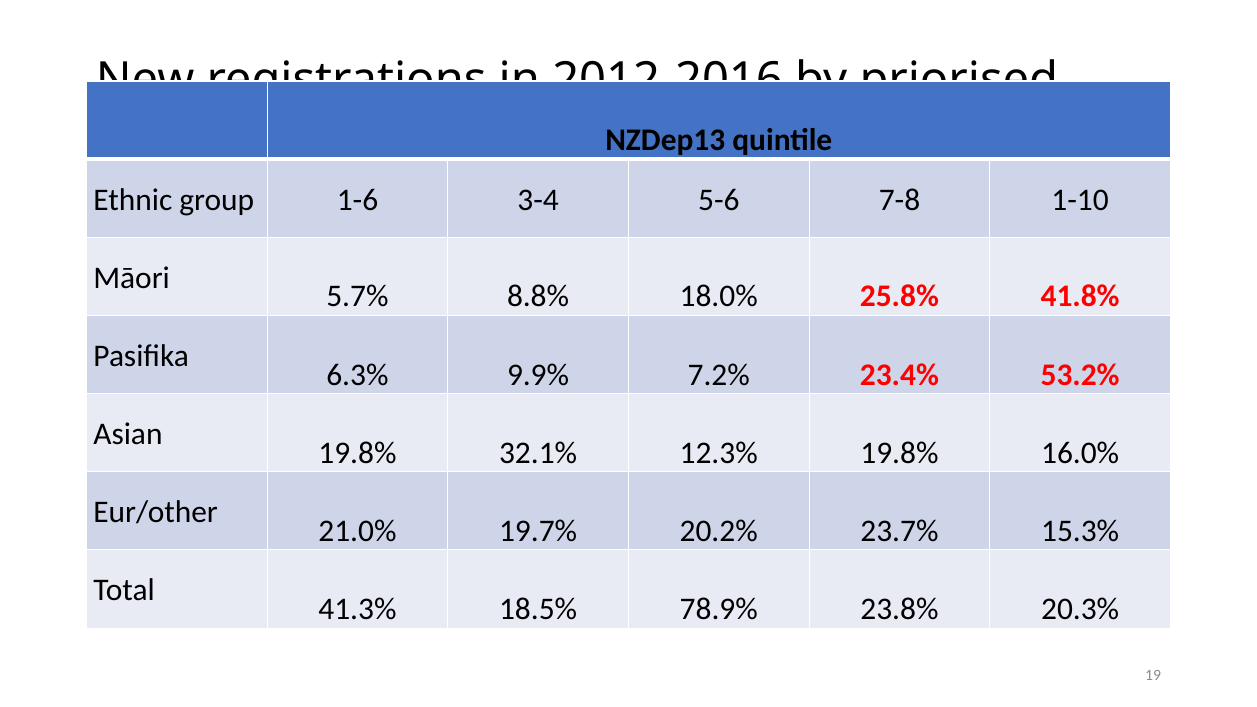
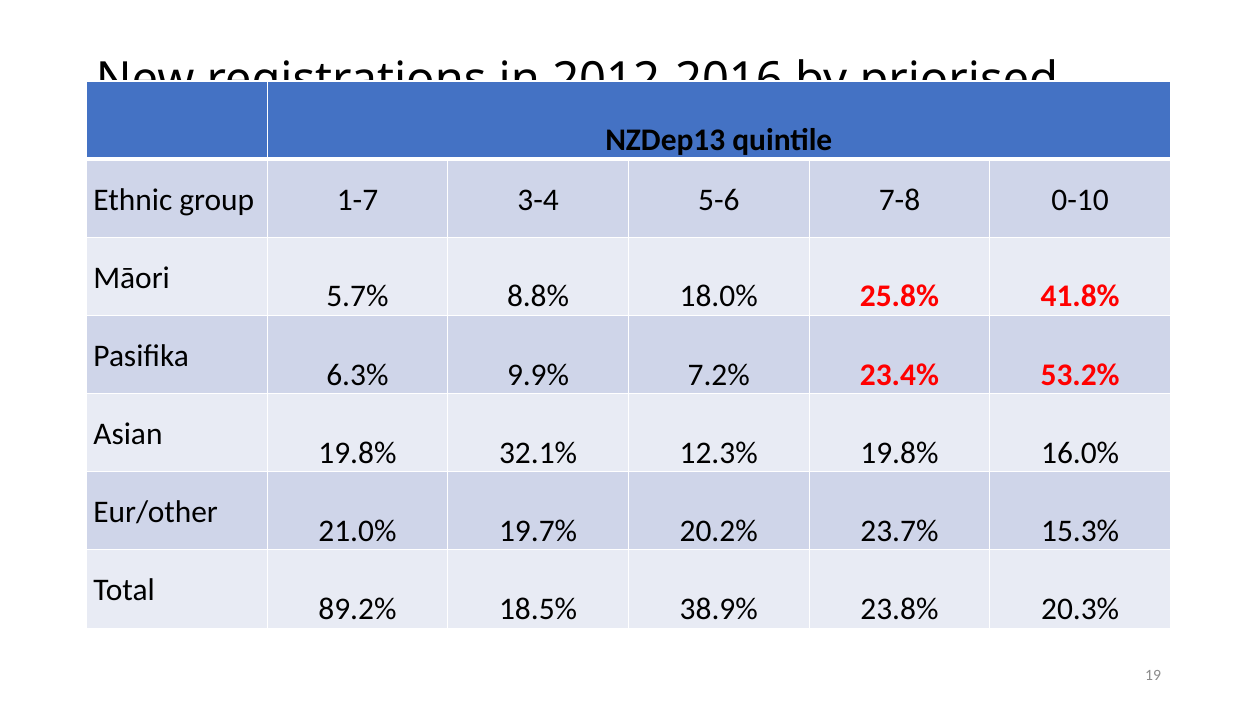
1-6: 1-6 -> 1-7
1-10: 1-10 -> 0-10
41.3%: 41.3% -> 89.2%
78.9%: 78.9% -> 38.9%
